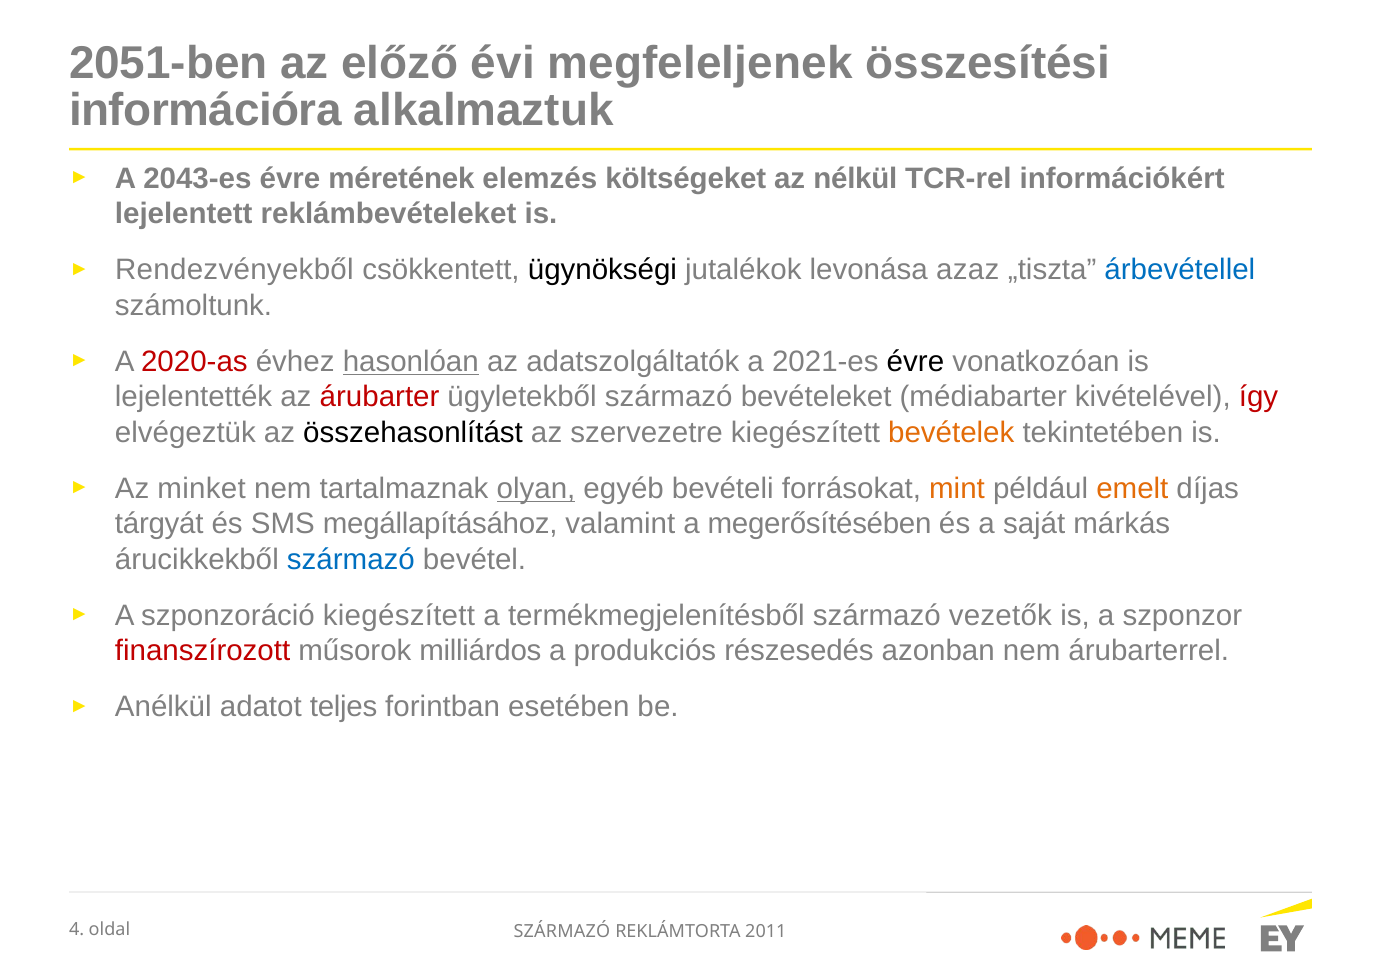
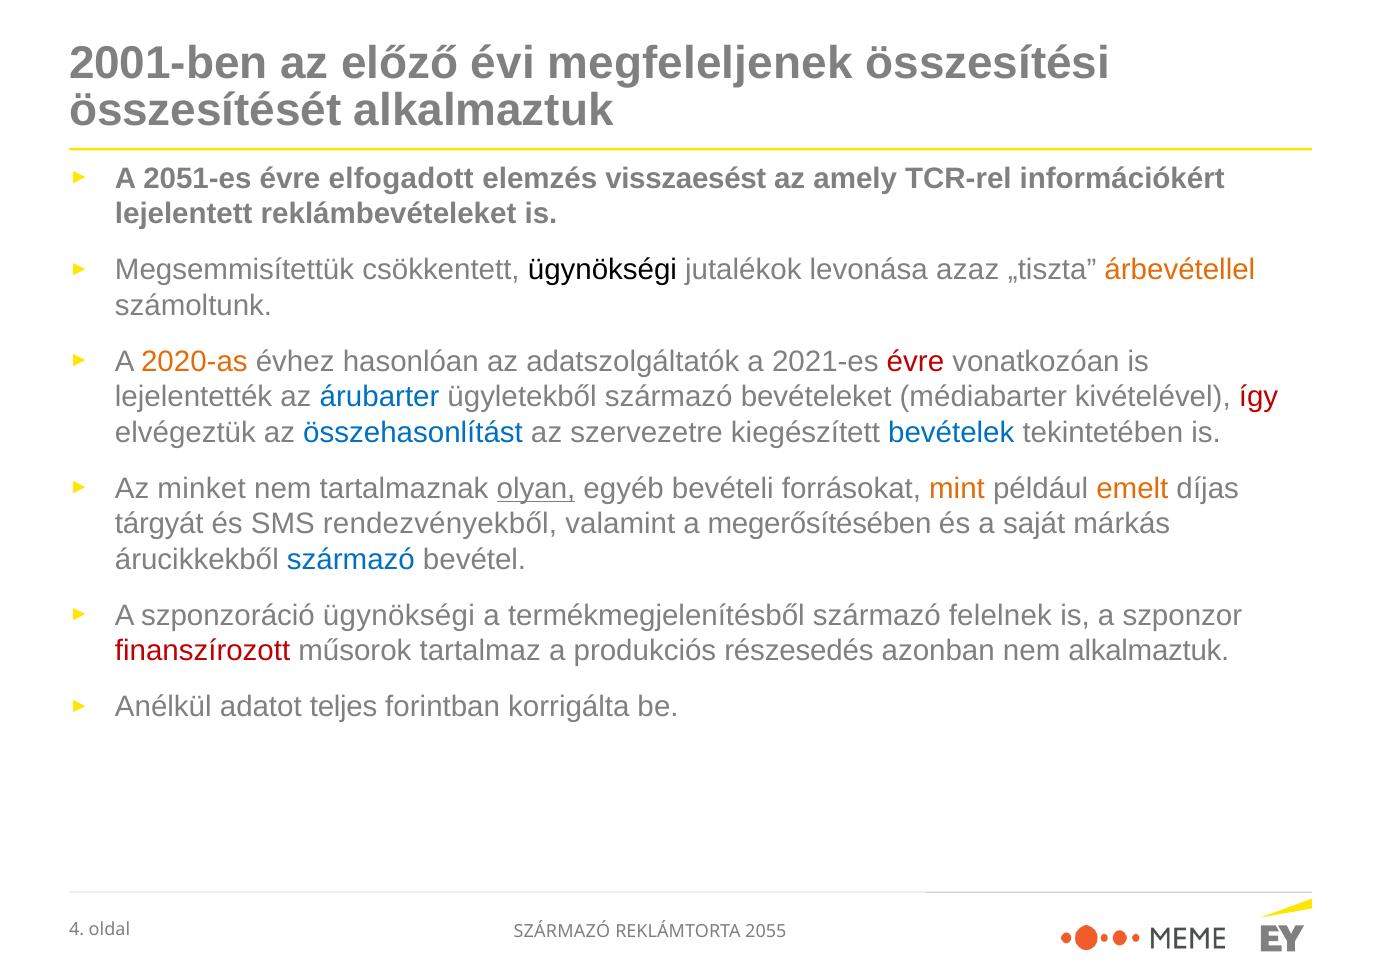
2051-ben: 2051-ben -> 2001-ben
információra: információra -> összesítését
2043-es: 2043-es -> 2051-es
méretének: méretének -> elfogadott
költségeket: költségeket -> visszaesést
nélkül: nélkül -> amely
Rendezvényekből: Rendezvényekből -> Megsemmisítettük
árbevétellel colour: blue -> orange
2020-as colour: red -> orange
hasonlóan underline: present -> none
évre at (915, 362) colour: black -> red
árubarter colour: red -> blue
összehasonlítást colour: black -> blue
bevételek colour: orange -> blue
megállapításához: megállapításához -> rendezvényekből
szponzoráció kiegészített: kiegészített -> ügynökségi
vezetők: vezetők -> felelnek
milliárdos: milliárdos -> tartalmaz
nem árubarterrel: árubarterrel -> alkalmaztuk
esetében: esetében -> korrigálta
2011: 2011 -> 2055
